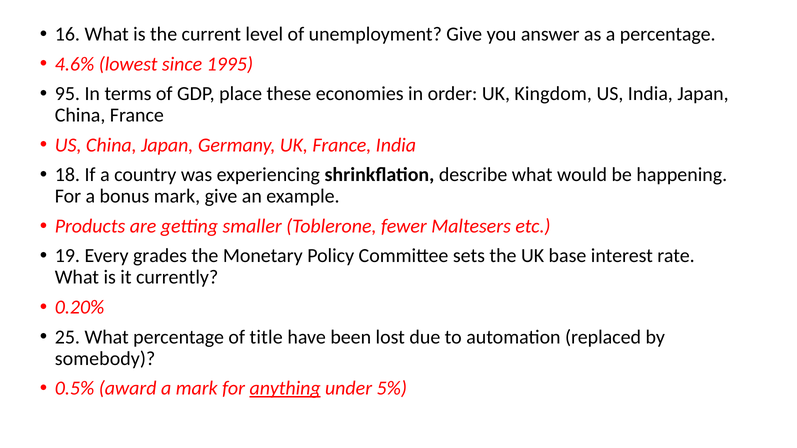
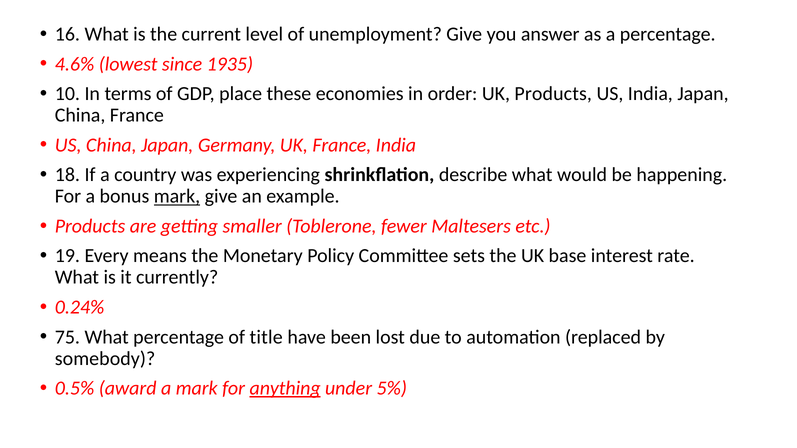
1995: 1995 -> 1935
95: 95 -> 10
UK Kingdom: Kingdom -> Products
mark at (177, 196) underline: none -> present
grades: grades -> means
0.20%: 0.20% -> 0.24%
25: 25 -> 75
